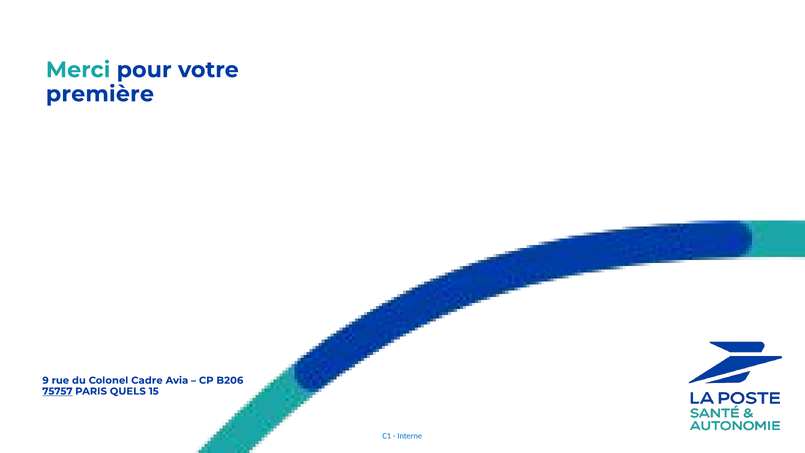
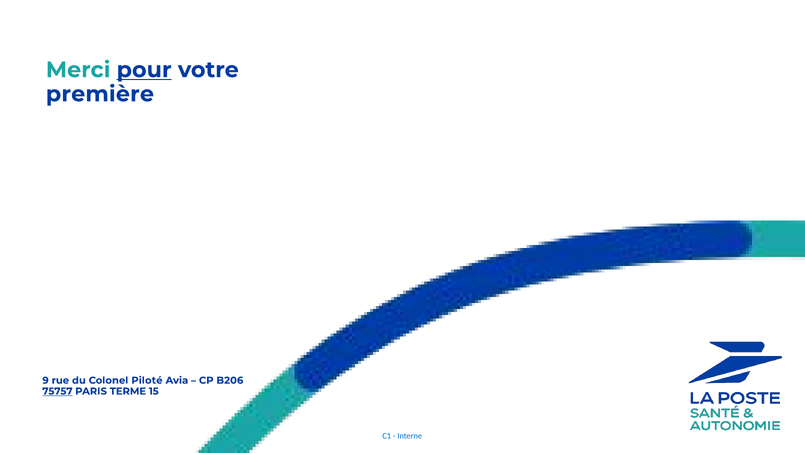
pour underline: none -> present
Cadre: Cadre -> Piloté
QUELS: QUELS -> TERME
